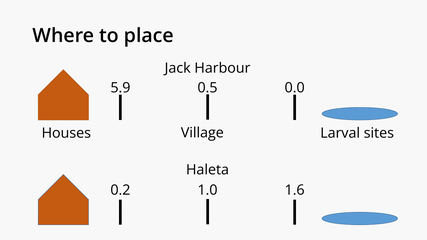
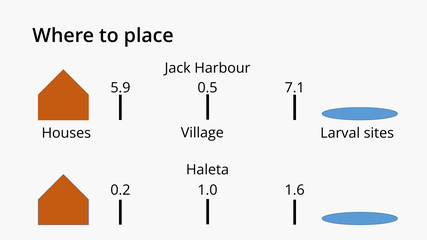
0.0: 0.0 -> 7.1
